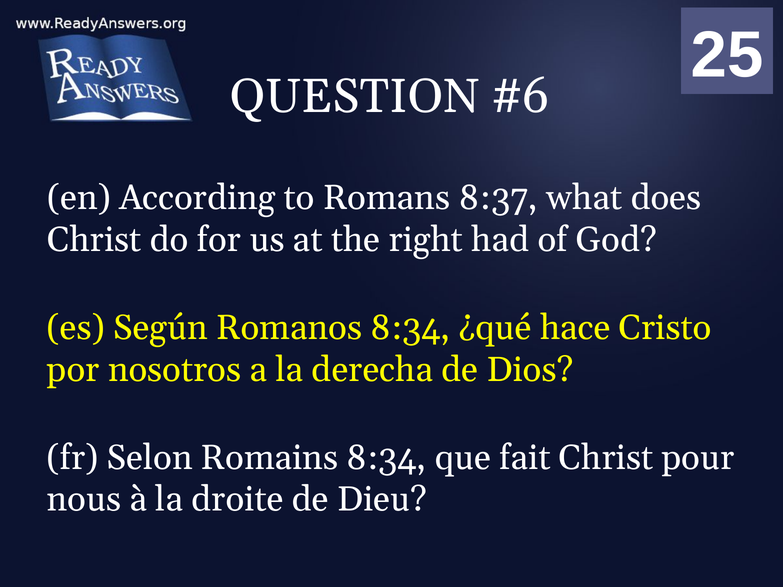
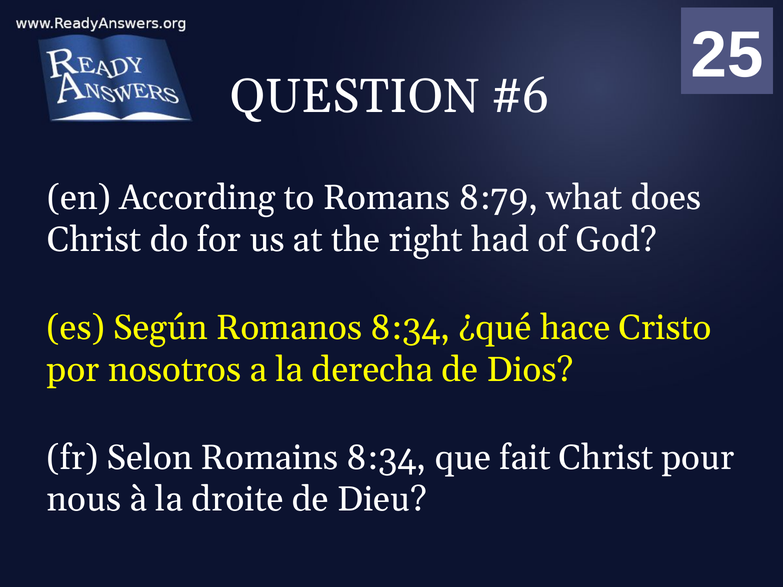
8:37: 8:37 -> 8:79
